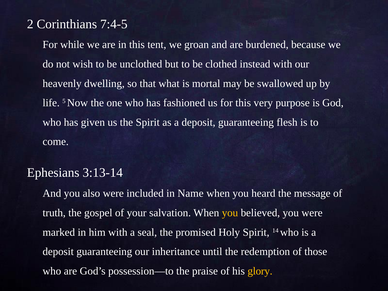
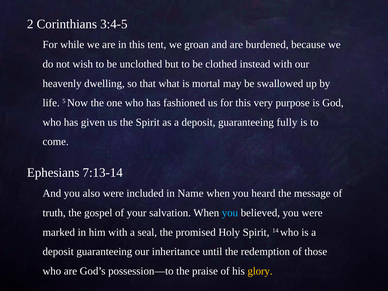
7:4-5: 7:4-5 -> 3:4-5
flesh: flesh -> fully
3:13-14: 3:13-14 -> 7:13-14
you at (230, 213) colour: yellow -> light blue
